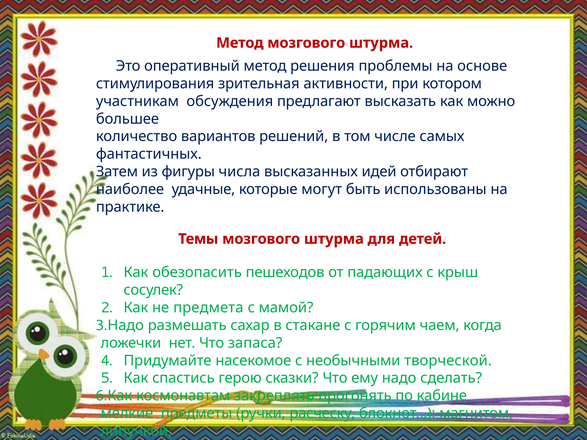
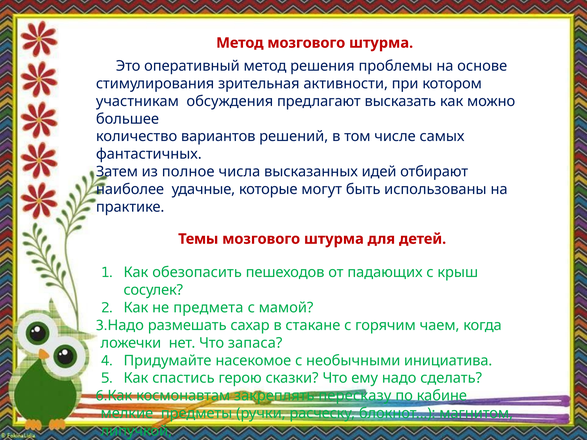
фигуры: фигуры -> полное
творческой: творческой -> инициатива
прогонять: прогонять -> пересказу
